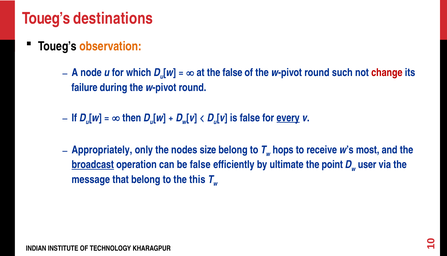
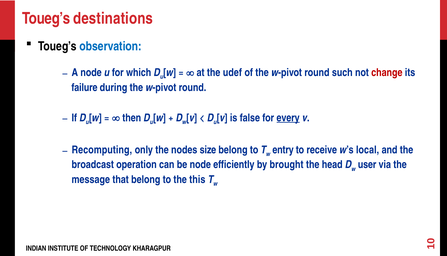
observation colour: orange -> blue
the false: false -> udef
Appropriately: Appropriately -> Recomputing
hops: hops -> entry
most: most -> local
broadcast underline: present -> none
be false: false -> node
ultimate: ultimate -> brought
point: point -> head
